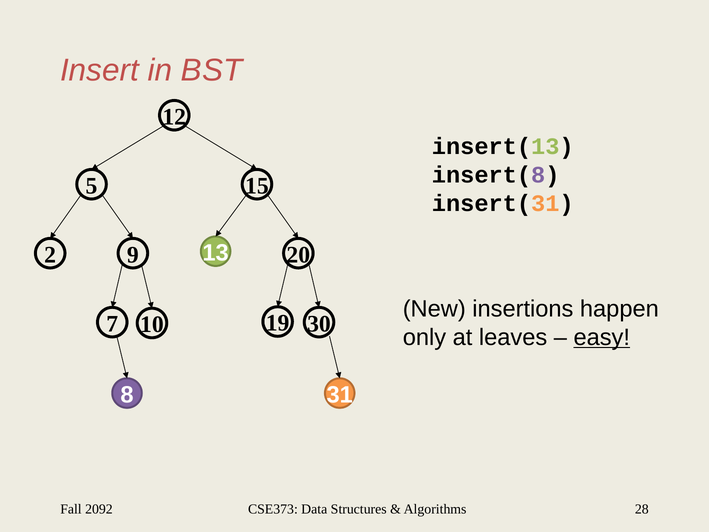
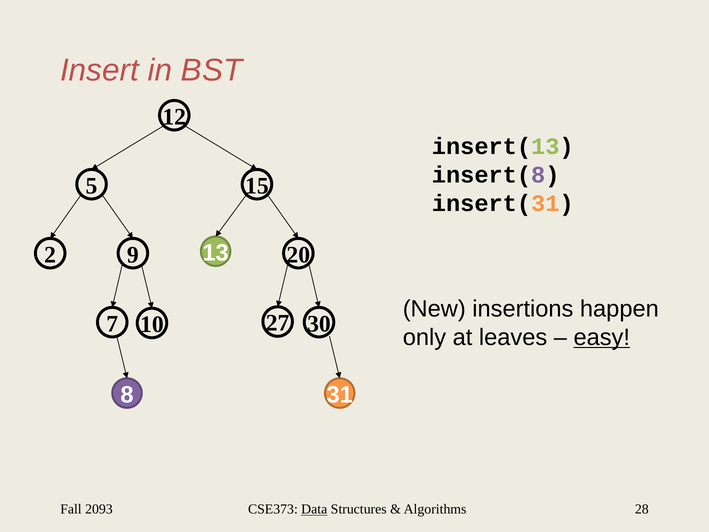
19: 19 -> 27
2092: 2092 -> 2093
Data underline: none -> present
